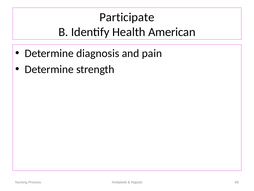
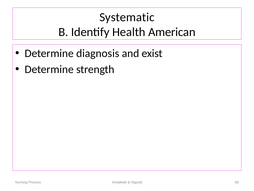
Participate: Participate -> Systematic
pain: pain -> exist
